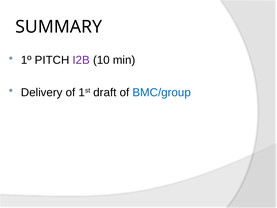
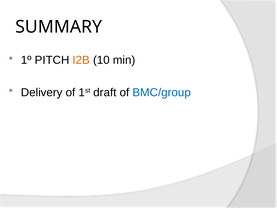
I2B colour: purple -> orange
